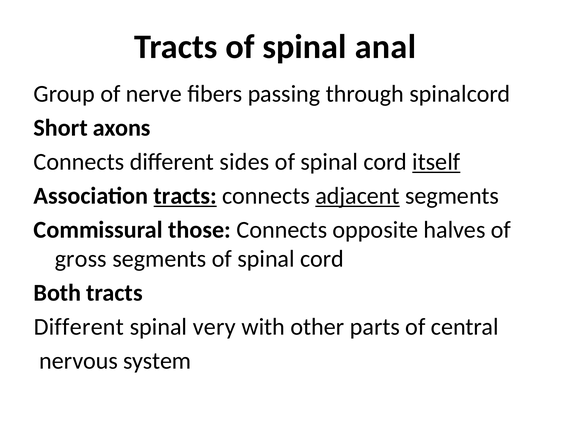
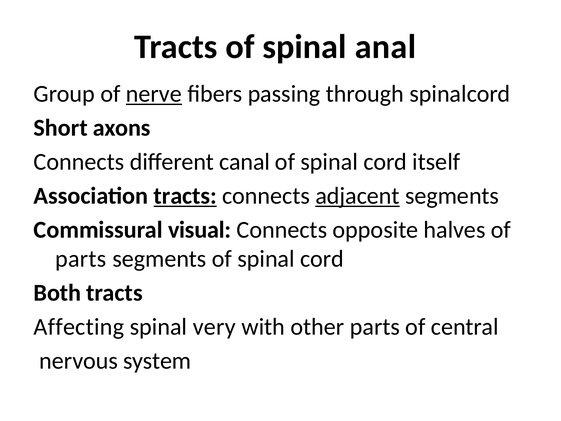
nerve underline: none -> present
sides: sides -> canal
itself underline: present -> none
those: those -> visual
gross at (81, 259): gross -> parts
Different at (79, 327): Different -> Affecting
